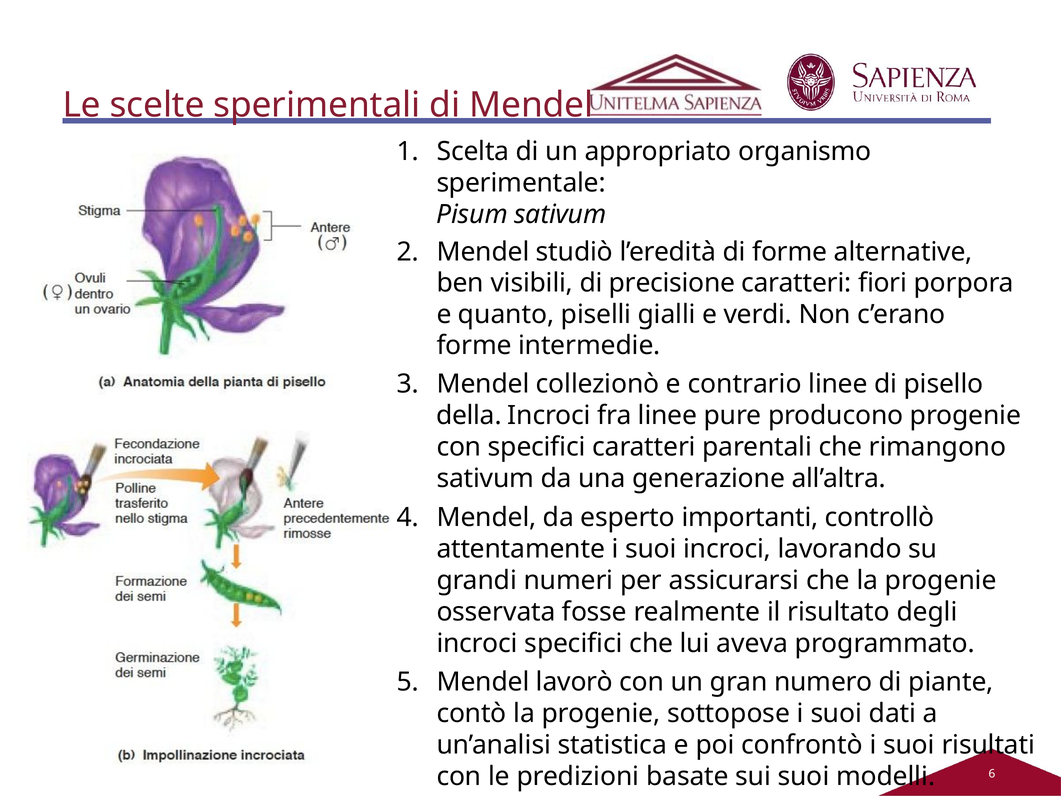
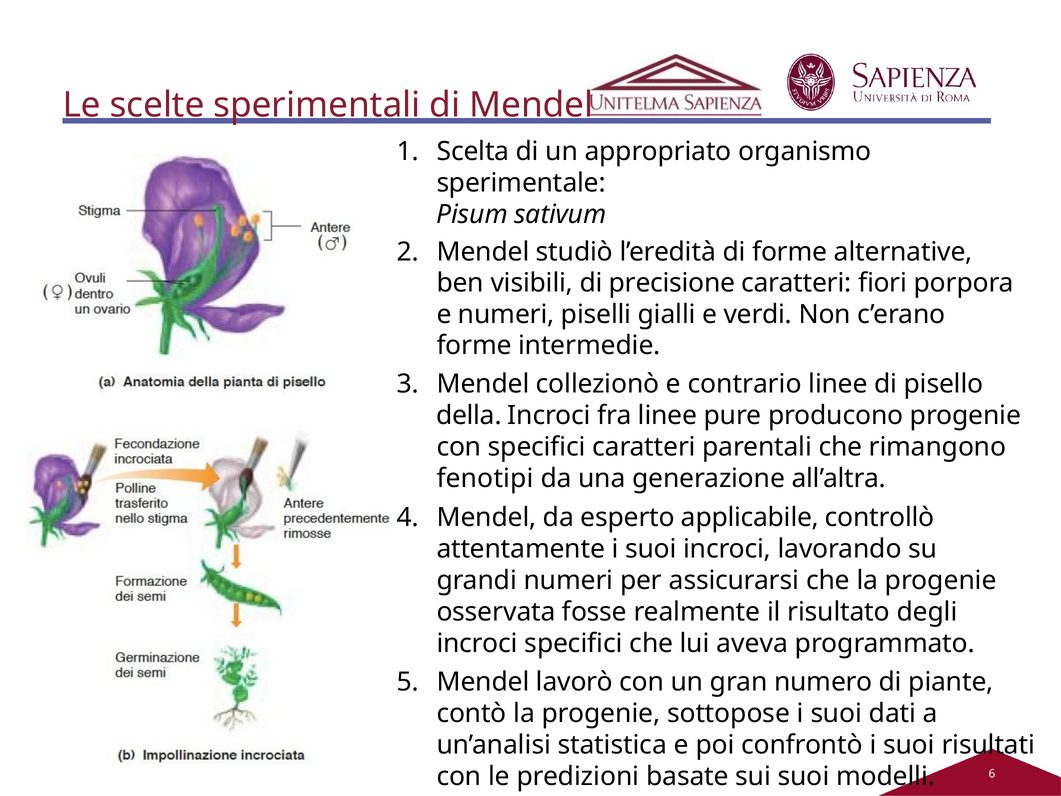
e quanto: quanto -> numeri
sativum at (485, 478): sativum -> fenotipi
importanti: importanti -> applicabile
